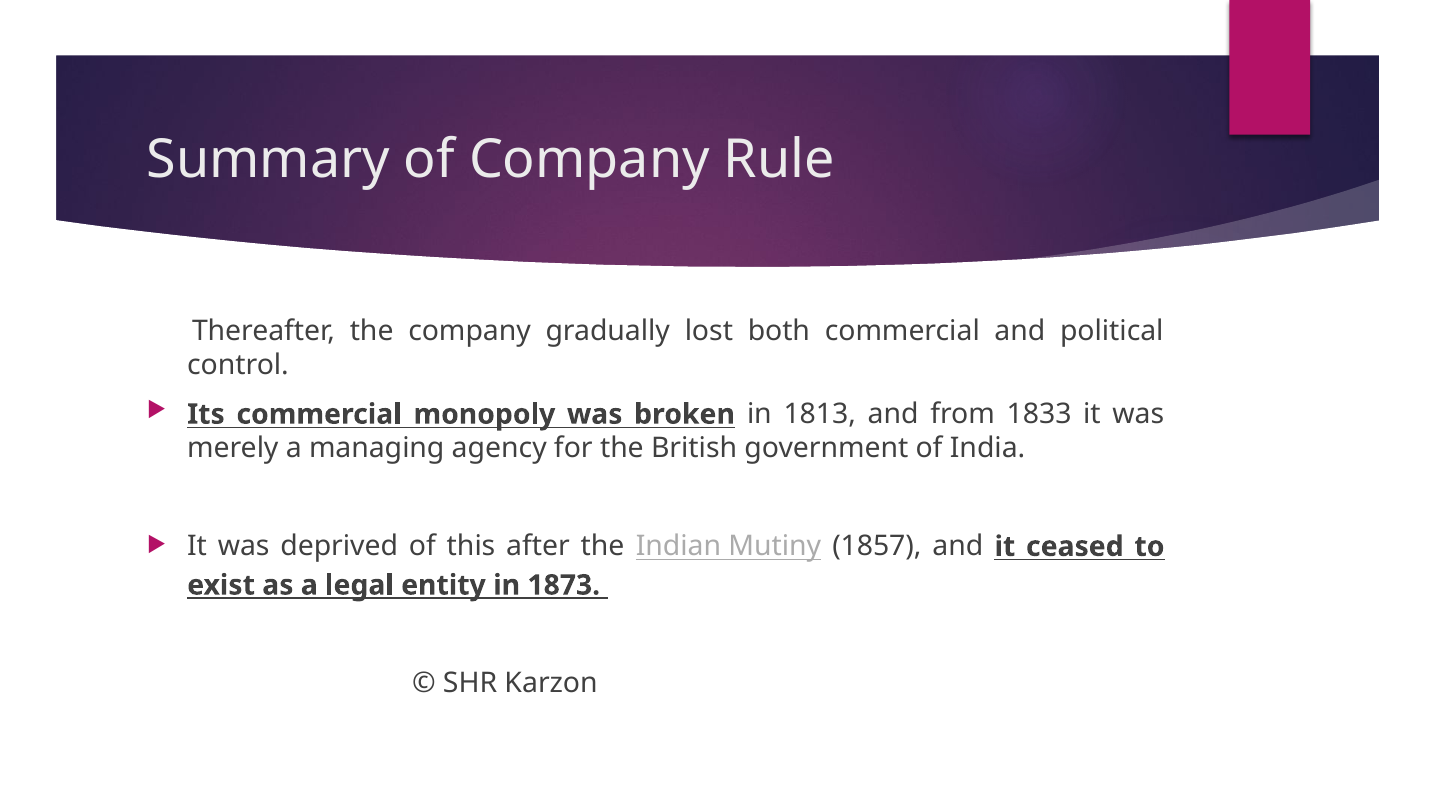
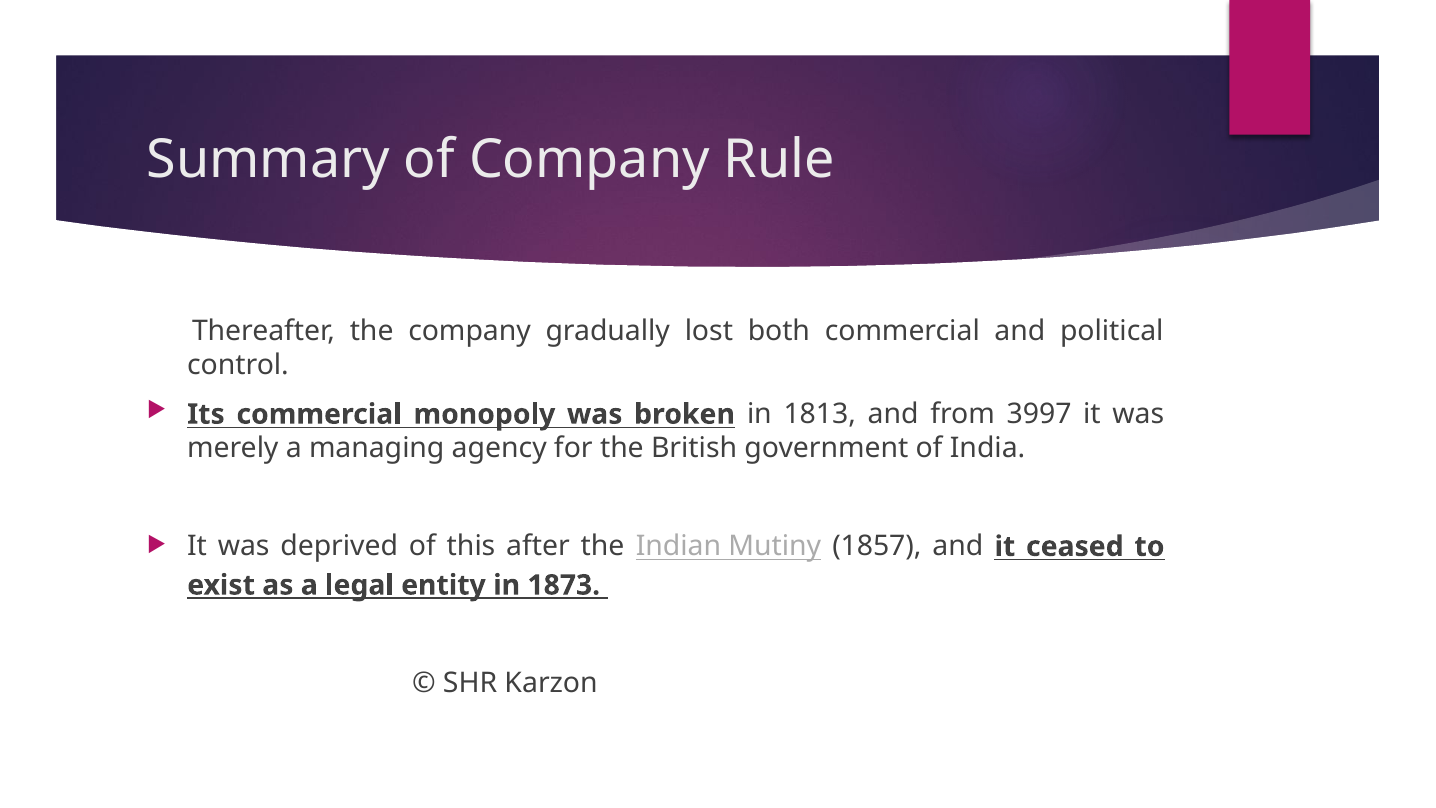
1833: 1833 -> 3997
